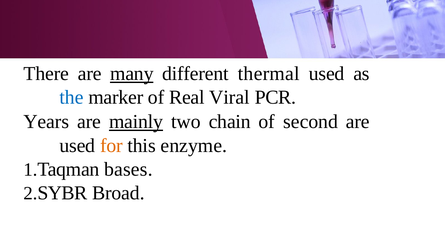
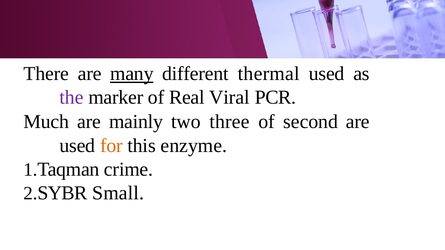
the colour: blue -> purple
Years: Years -> Much
mainly underline: present -> none
chain: chain -> three
bases: bases -> crime
Broad: Broad -> Small
